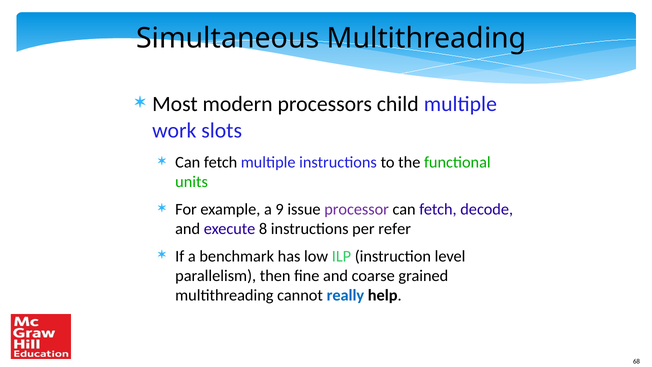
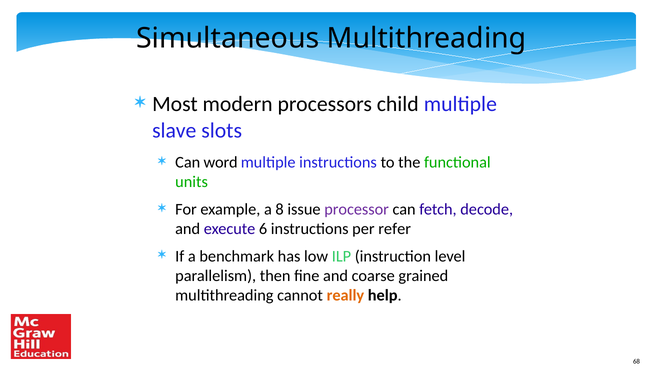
work: work -> slave
fetch at (221, 162): fetch -> word
9: 9 -> 8
8: 8 -> 6
really colour: blue -> orange
